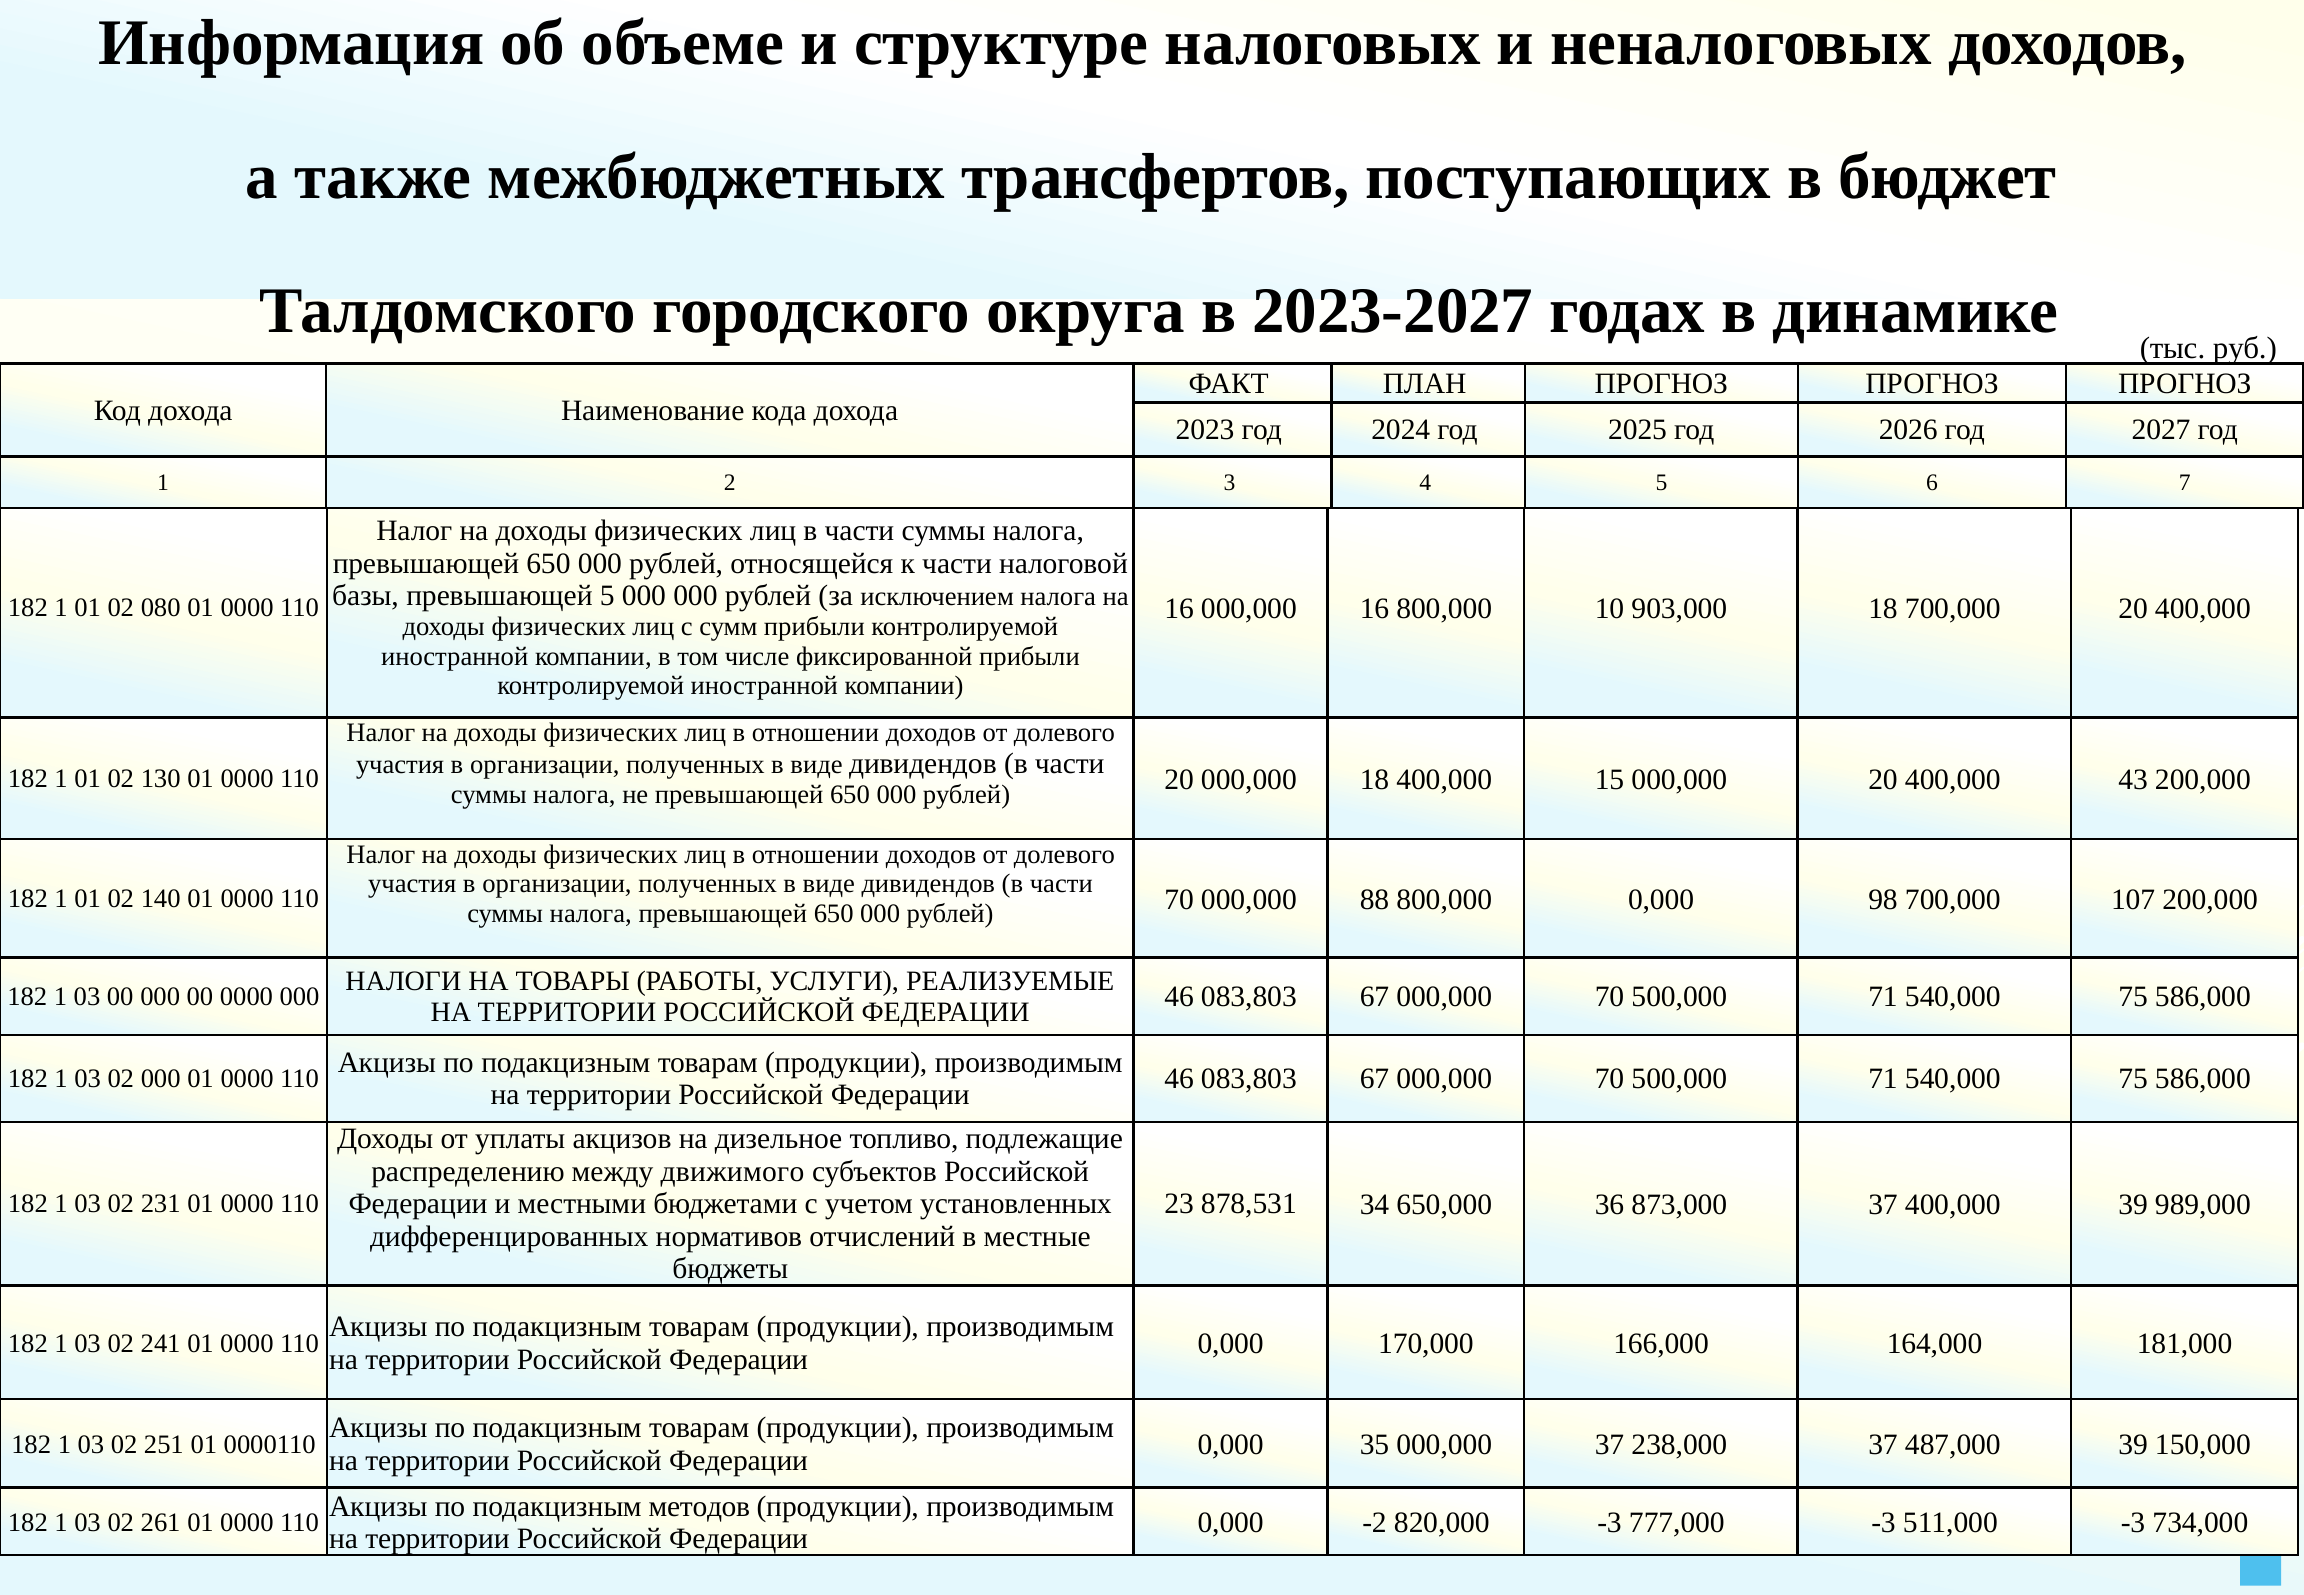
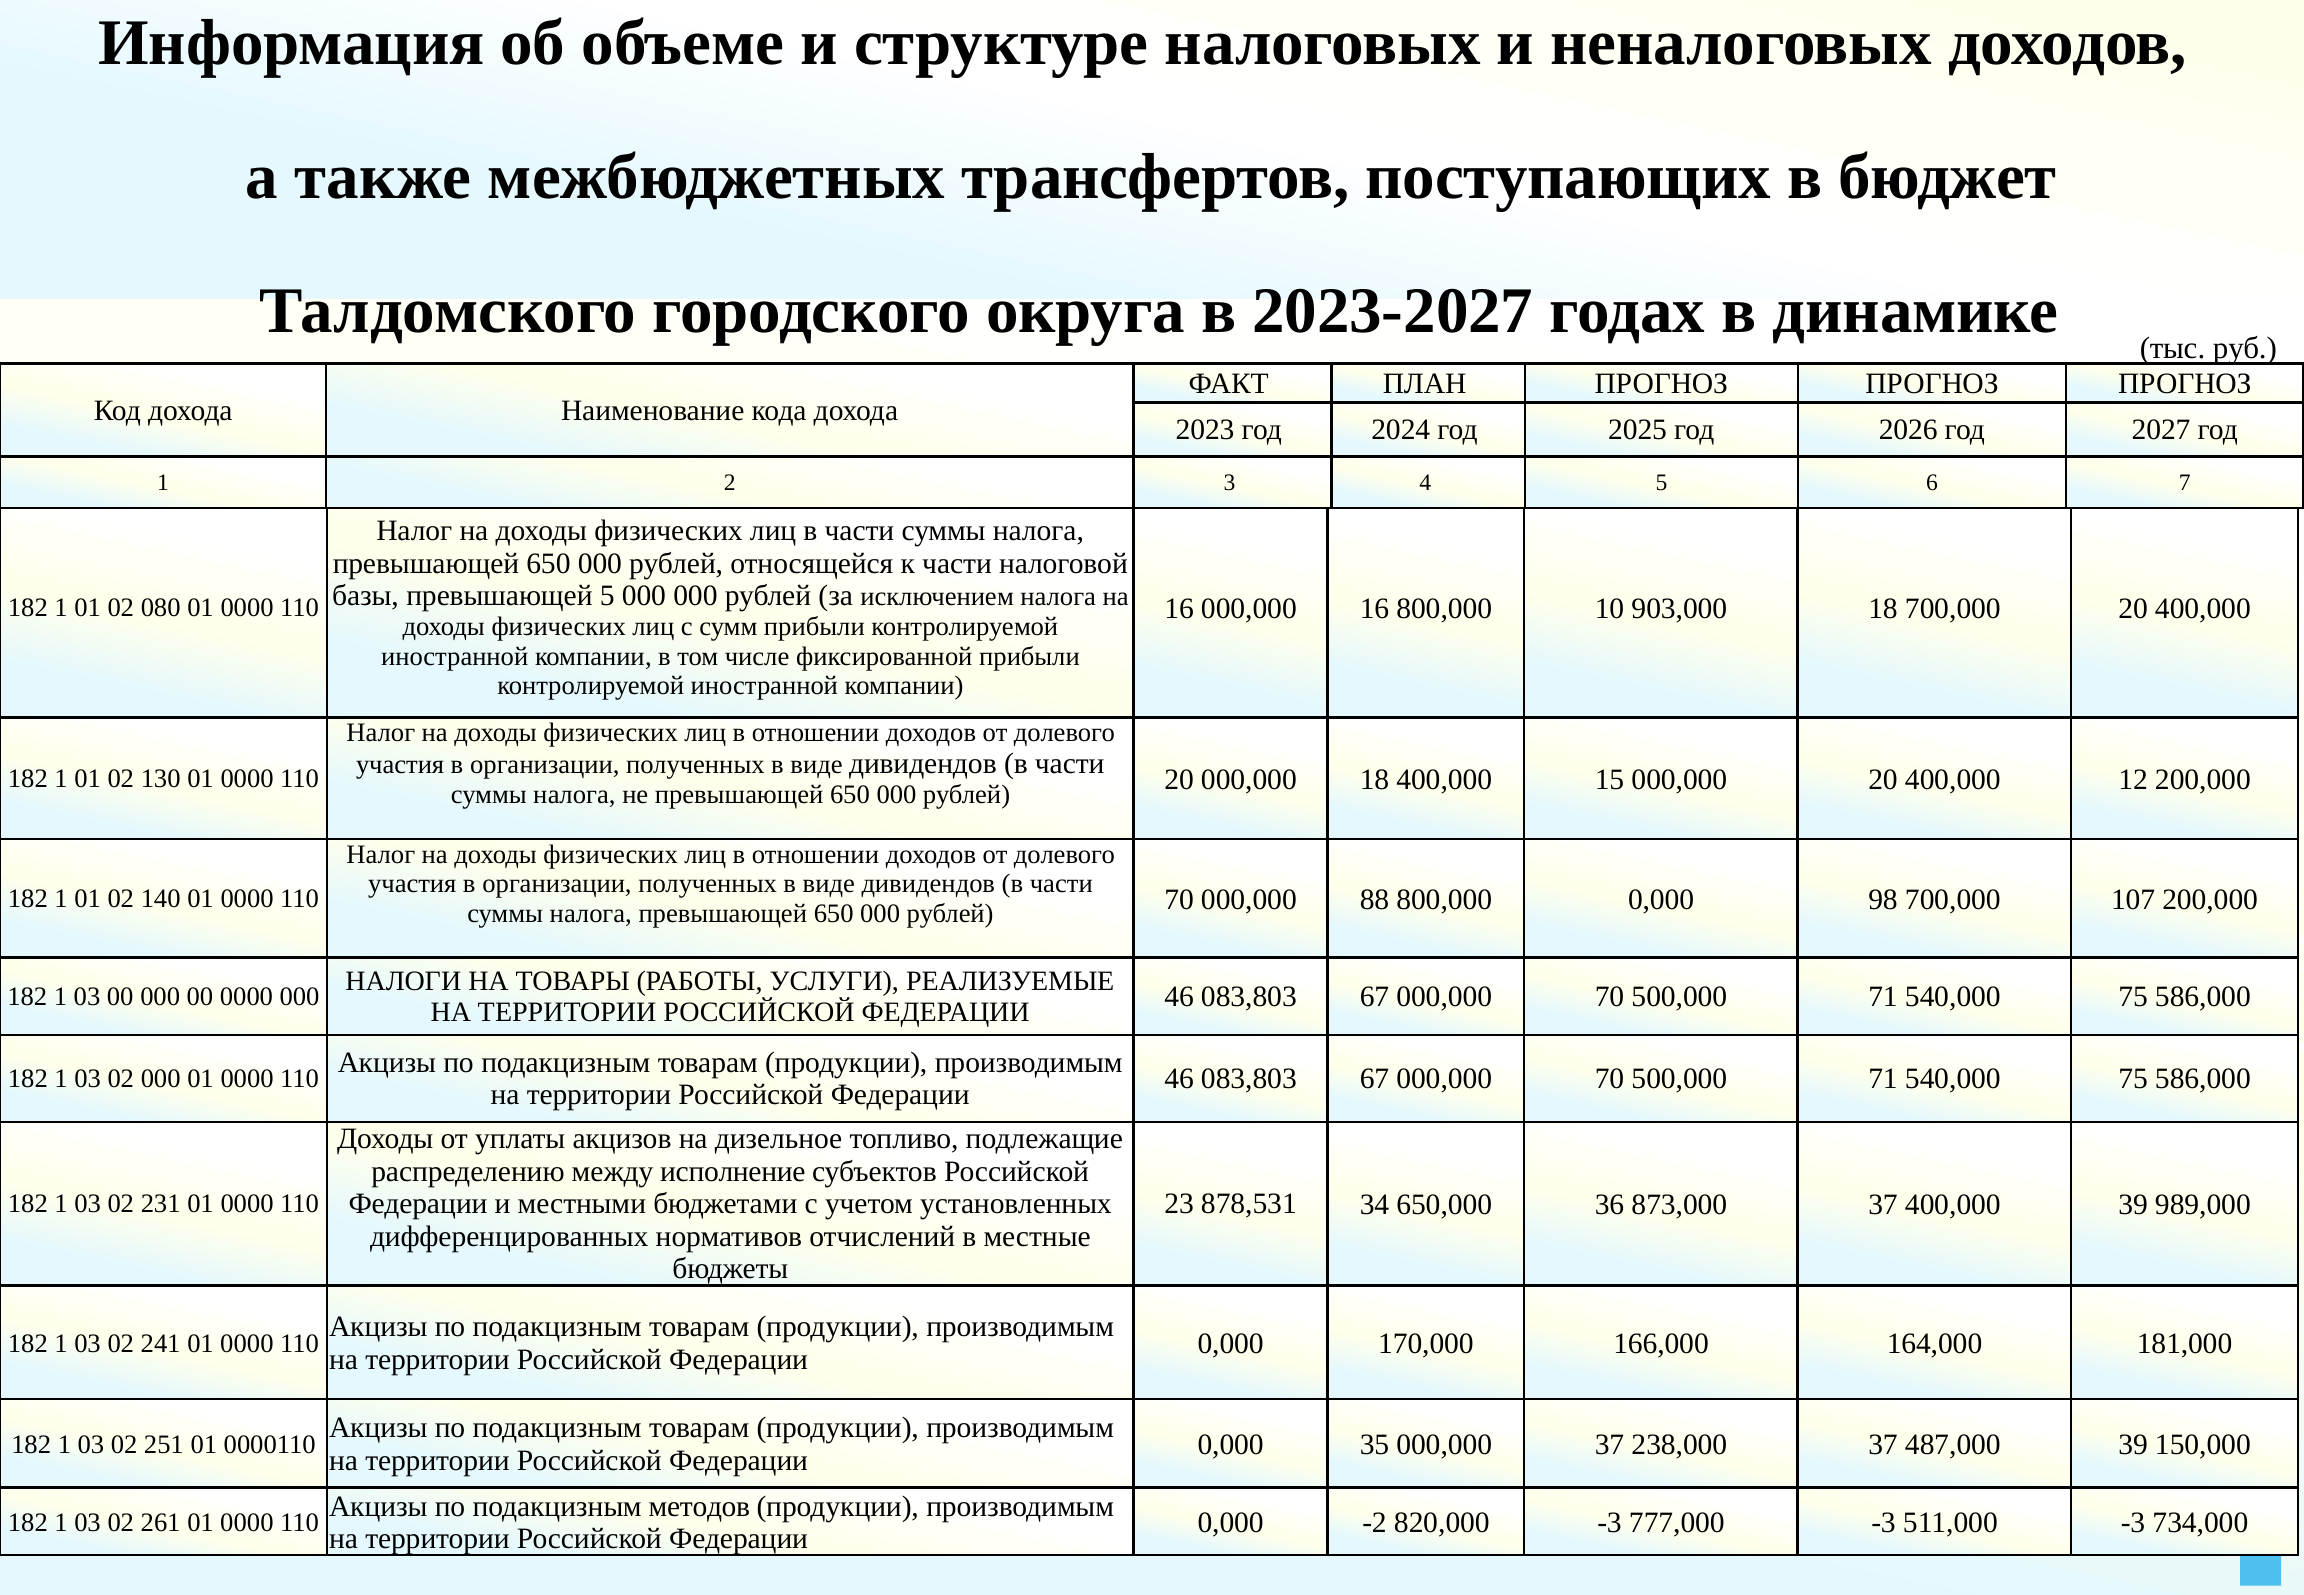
43: 43 -> 12
движимого: движимого -> исполнение
